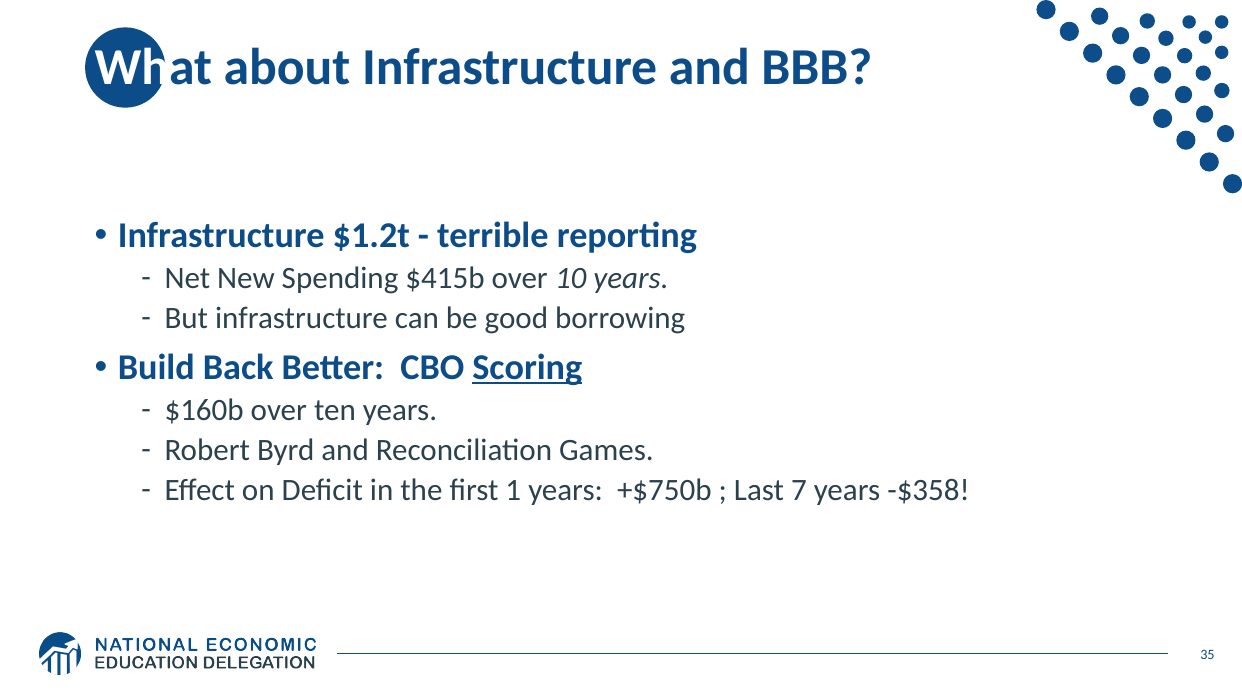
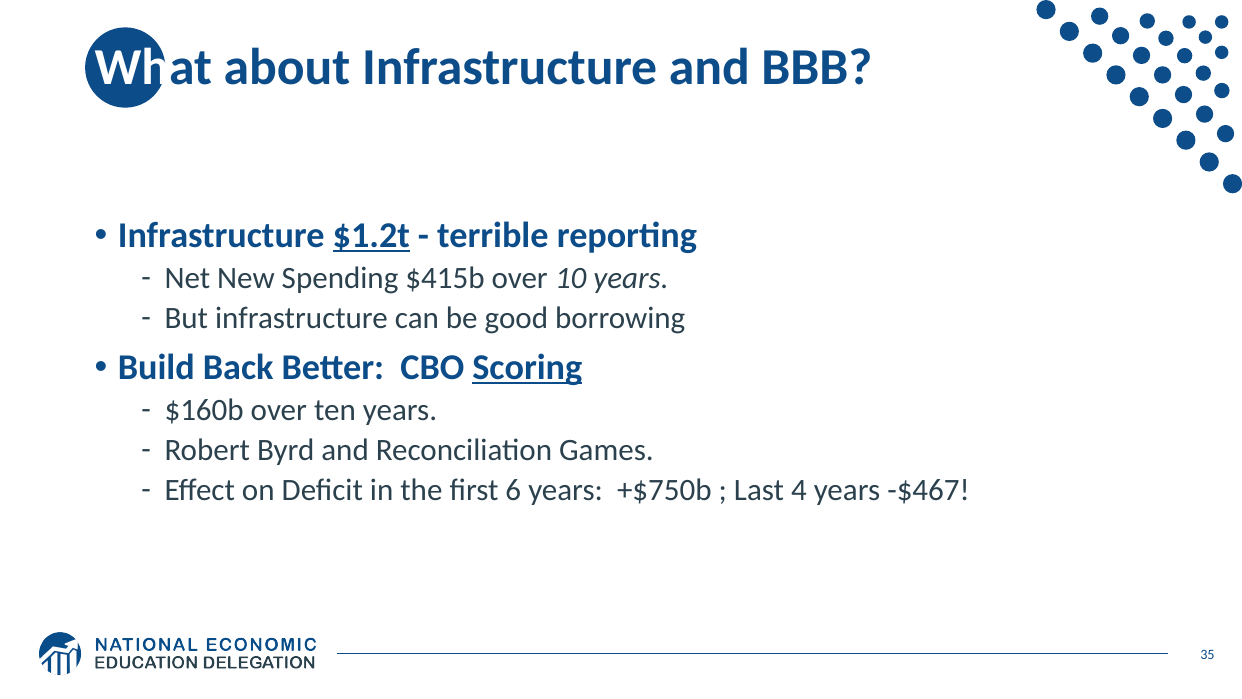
$1.2t underline: none -> present
1: 1 -> 6
7: 7 -> 4
-$358: -$358 -> -$467
